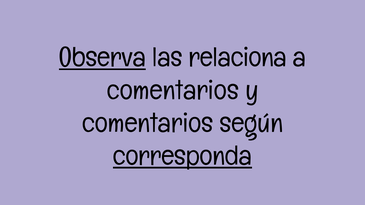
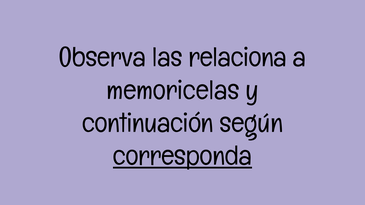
Observa underline: present -> none
comentarios at (173, 90): comentarios -> memoricelas
comentarios at (148, 123): comentarios -> continuación
